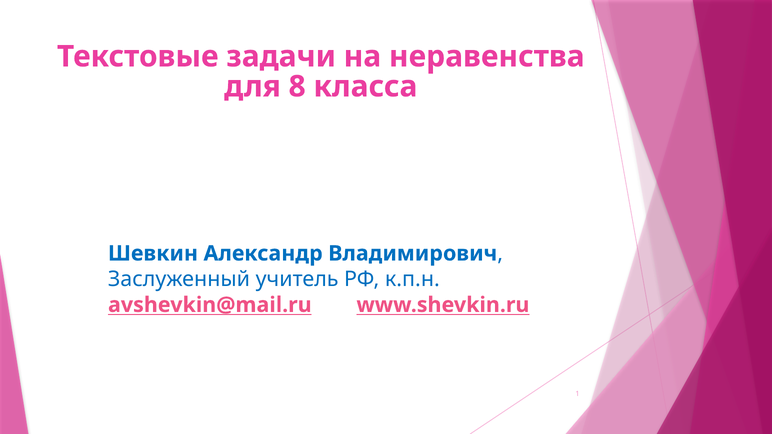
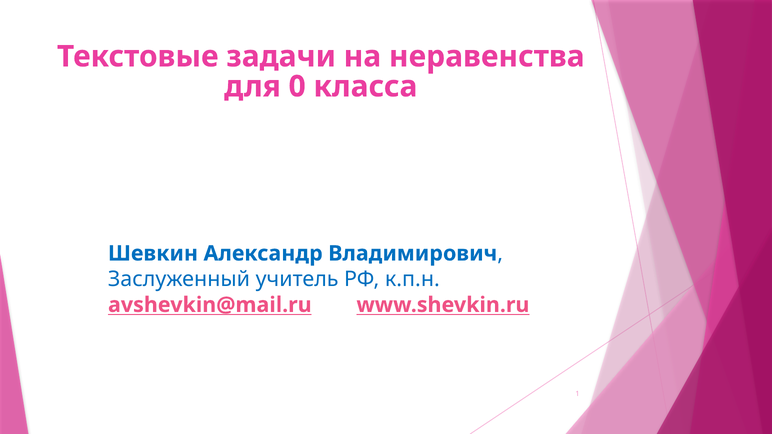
8: 8 -> 0
